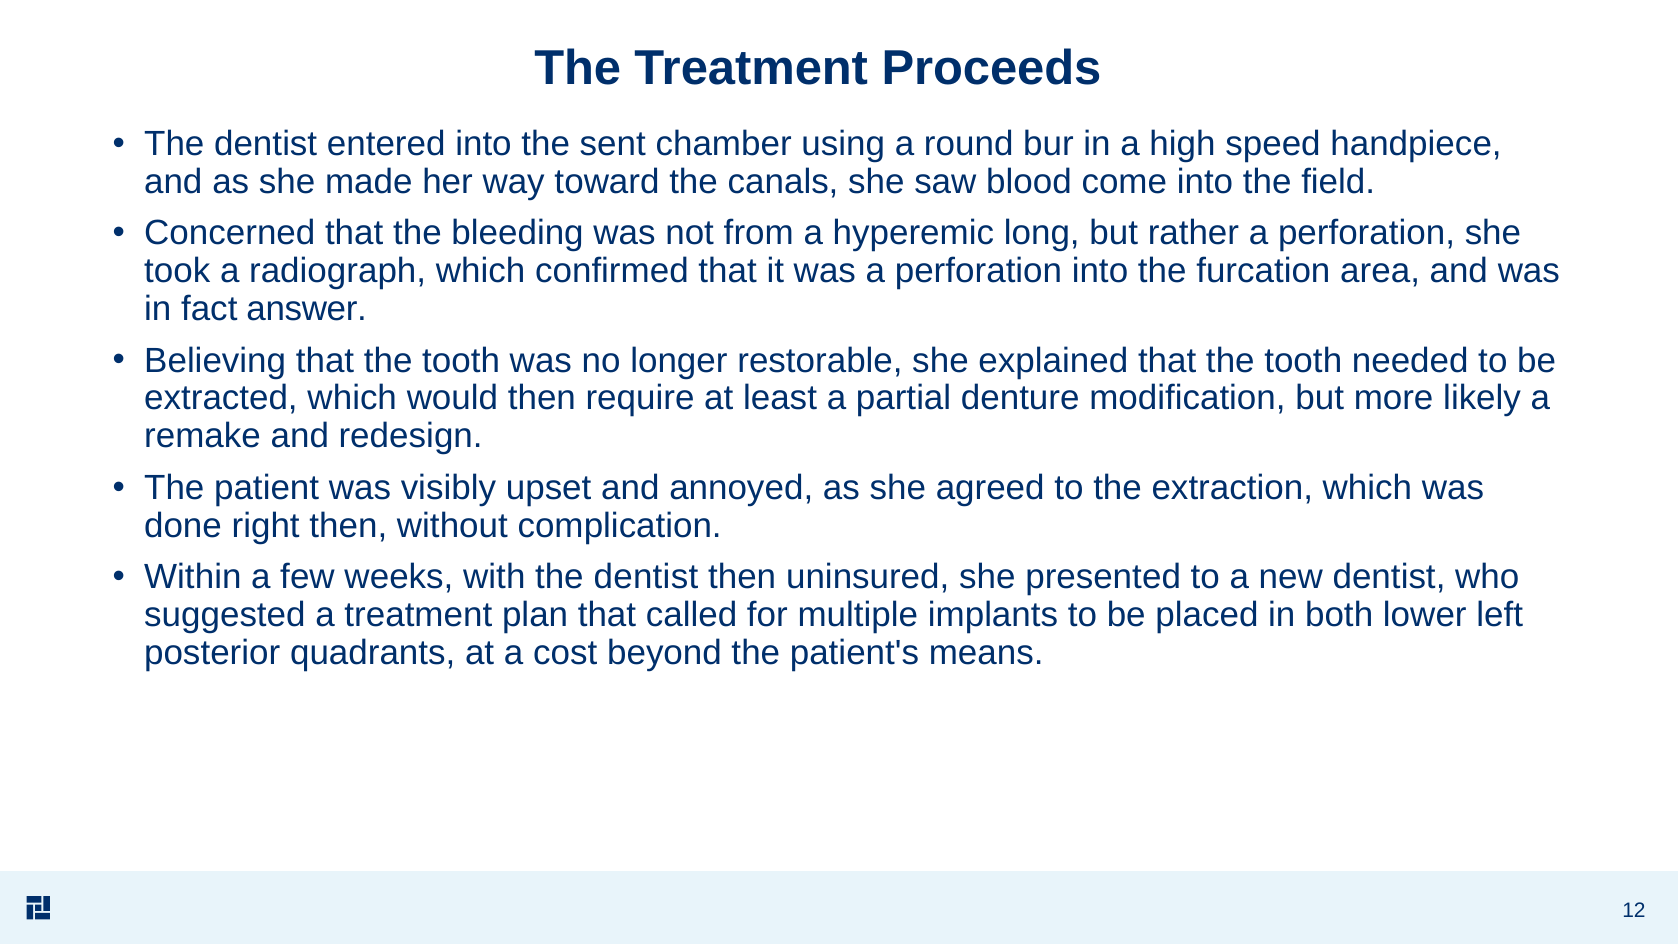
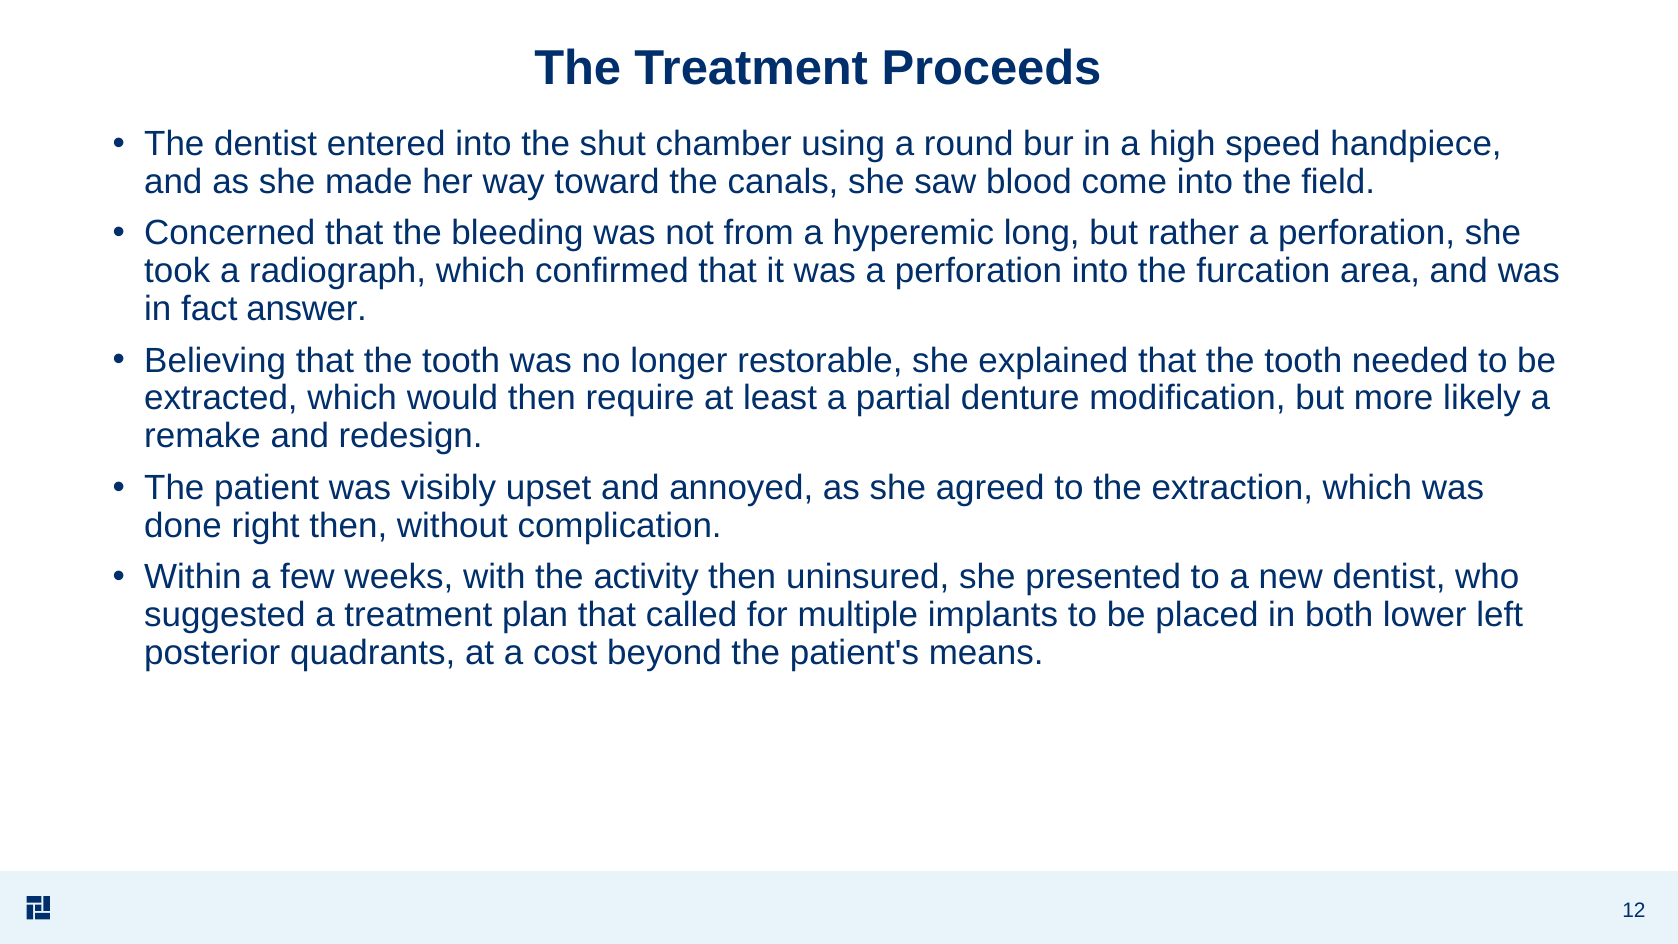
sent: sent -> shut
with the dentist: dentist -> activity
